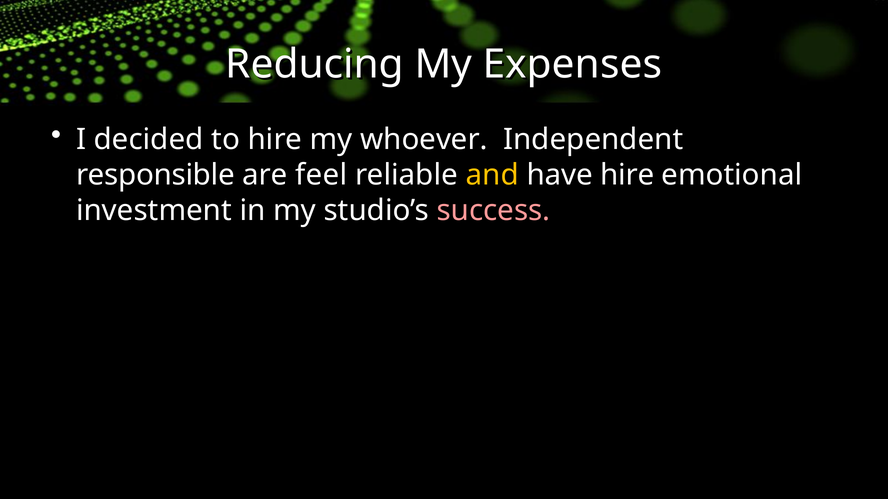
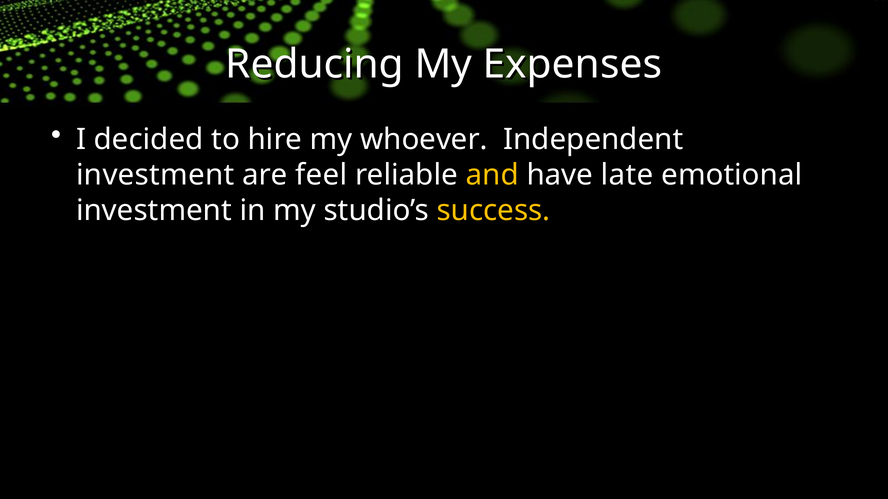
responsible at (155, 175): responsible -> investment
have hire: hire -> late
success colour: pink -> yellow
